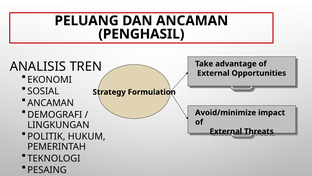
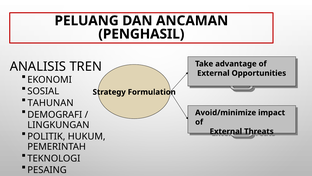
ANCAMAN at (51, 103): ANCAMAN -> TAHUNAN
